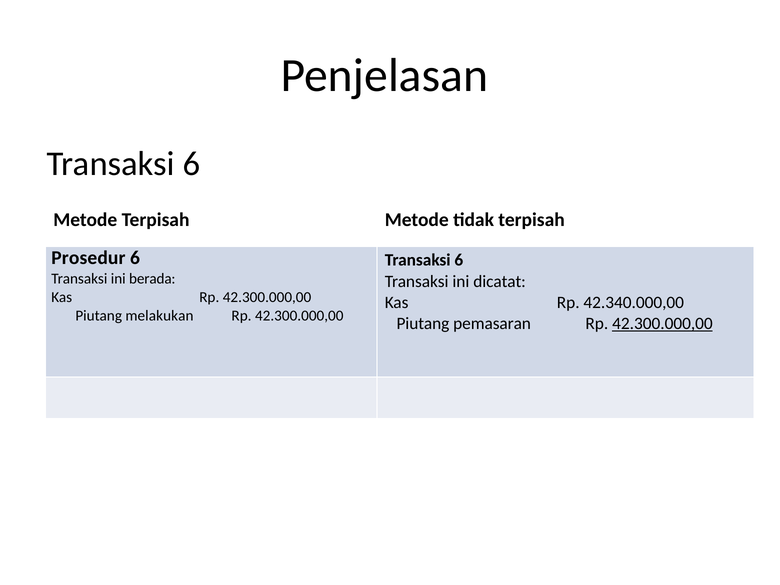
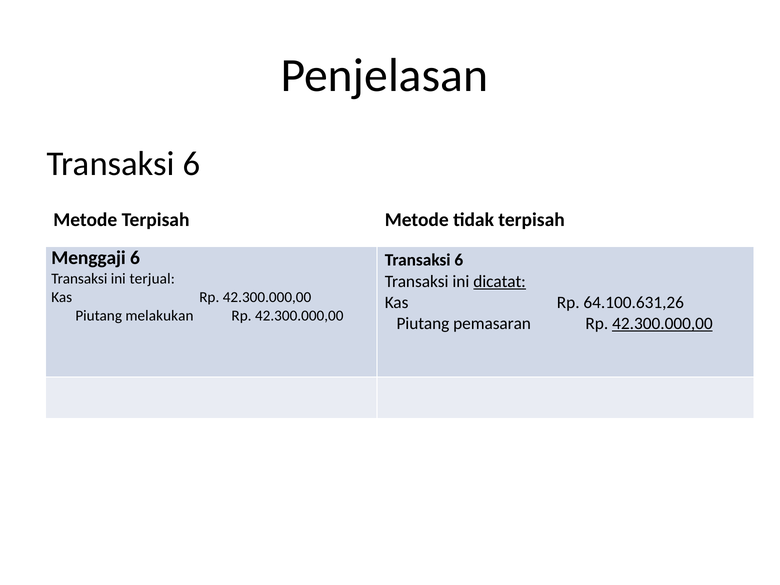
Prosedur: Prosedur -> Menggaji
berada: berada -> terjual
dicatat underline: none -> present
42.340.000,00: 42.340.000,00 -> 64.100.631,26
